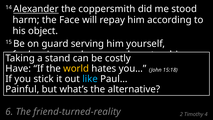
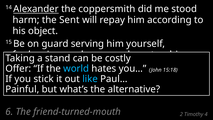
Face: Face -> Sent
Have: Have -> Offer
world colour: yellow -> light blue
friend-turned-reality: friend-turned-reality -> friend-turned-mouth
